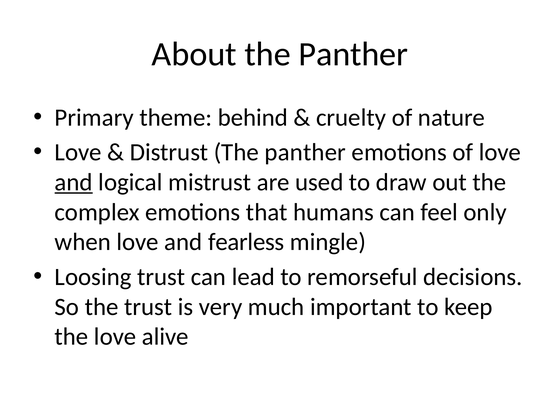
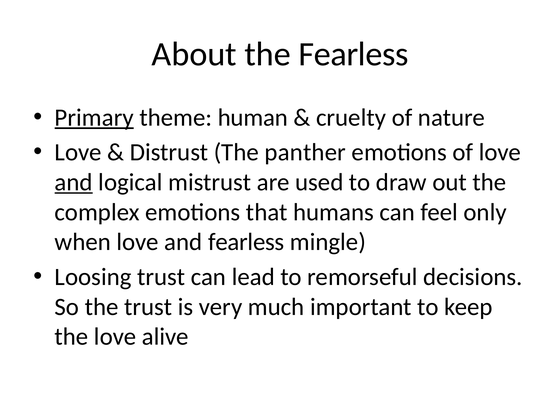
About the Panther: Panther -> Fearless
Primary underline: none -> present
behind: behind -> human
